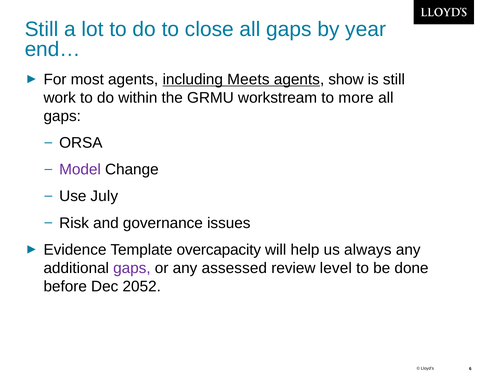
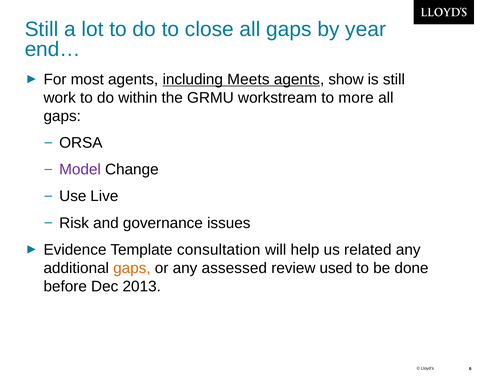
July: July -> Live
overcapacity: overcapacity -> consultation
always: always -> related
gaps at (132, 268) colour: purple -> orange
level: level -> used
2052: 2052 -> 2013
